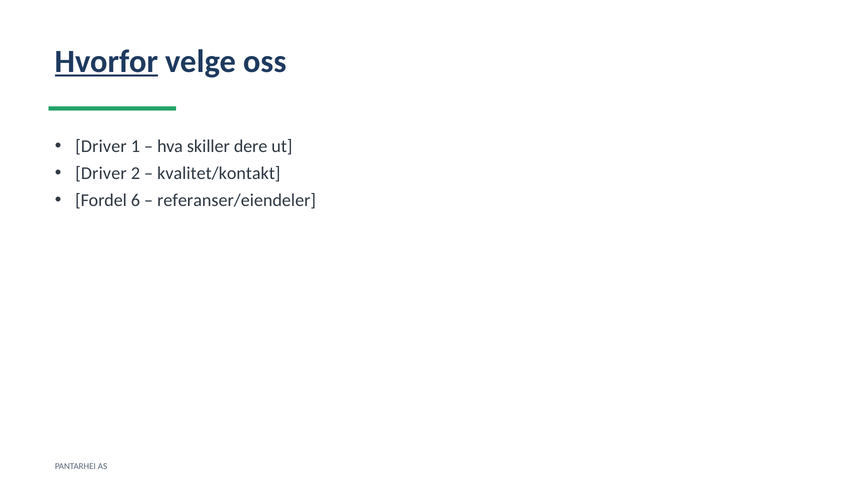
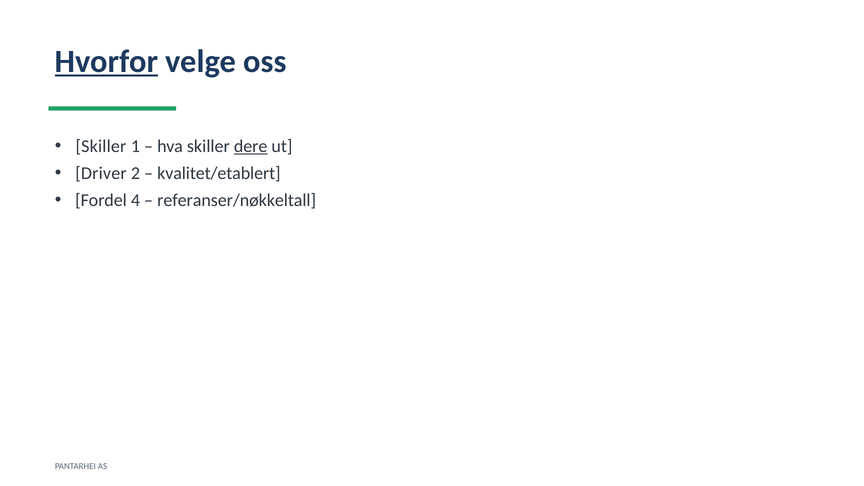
Driver at (101, 146): Driver -> Skiller
dere underline: none -> present
kvalitet/kontakt: kvalitet/kontakt -> kvalitet/etablert
6: 6 -> 4
referanser/eiendeler: referanser/eiendeler -> referanser/nøkkeltall
